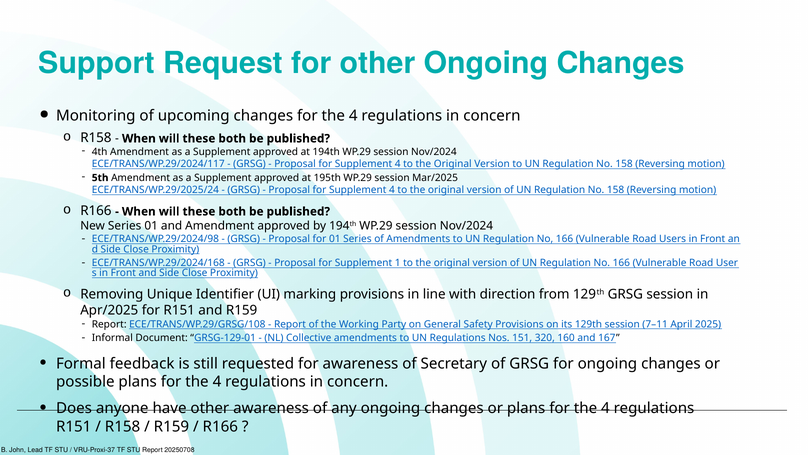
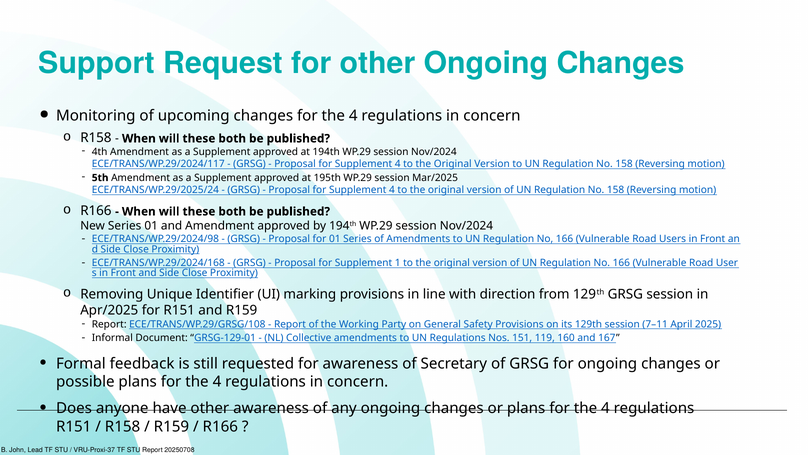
320: 320 -> 119
